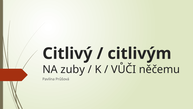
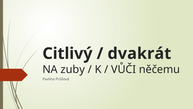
citlivým: citlivým -> dvakrát
